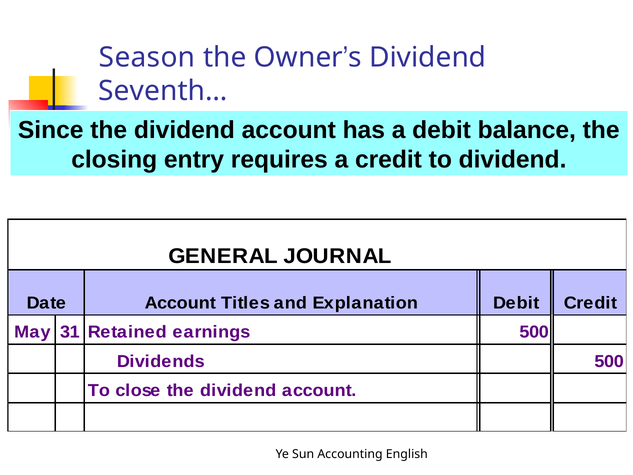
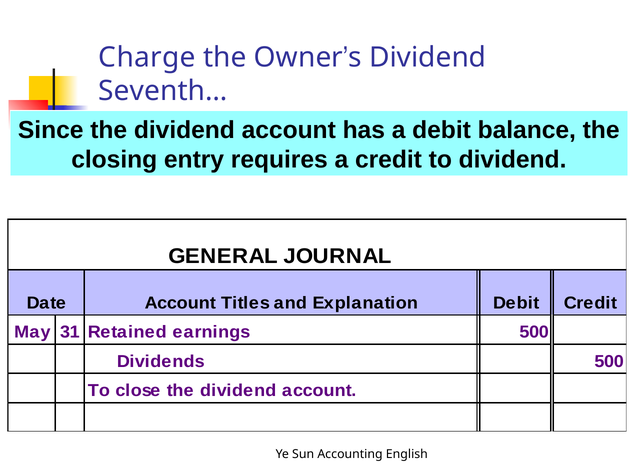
Season: Season -> Charge
